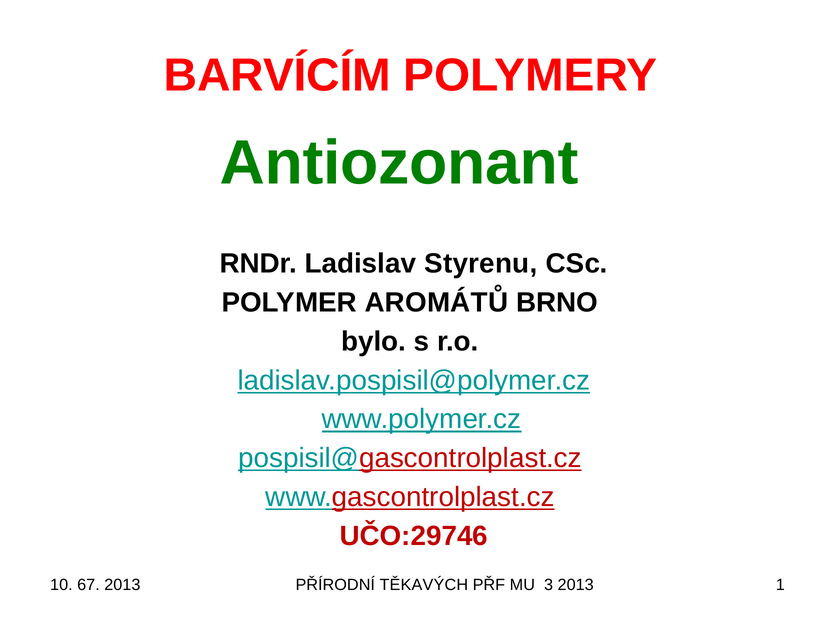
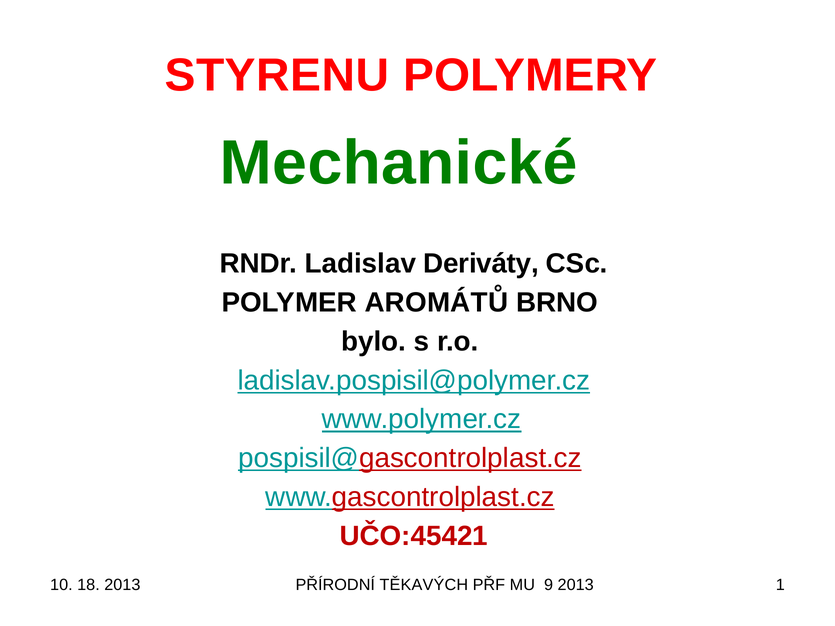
BARVÍCÍM: BARVÍCÍM -> STYRENU
Antiozonant: Antiozonant -> Mechanické
Styrenu: Styrenu -> Deriváty
UČO:29746: UČO:29746 -> UČO:45421
67: 67 -> 18
3: 3 -> 9
